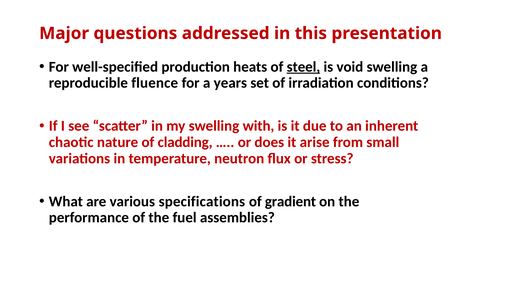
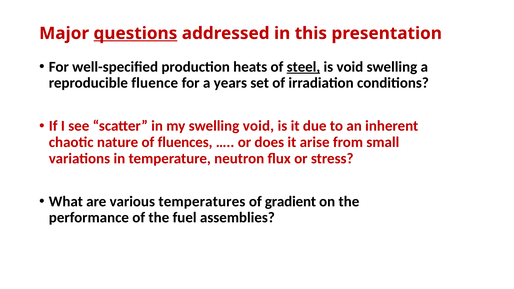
questions underline: none -> present
swelling with: with -> void
cladding: cladding -> fluences
specifications: specifications -> temperatures
